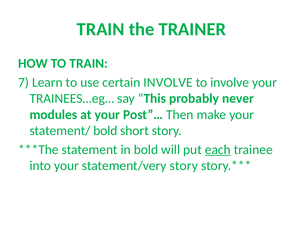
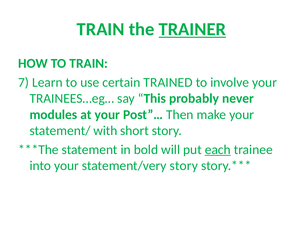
TRAINER underline: none -> present
certain INVOLVE: INVOLVE -> TRAINED
statement/ bold: bold -> with
